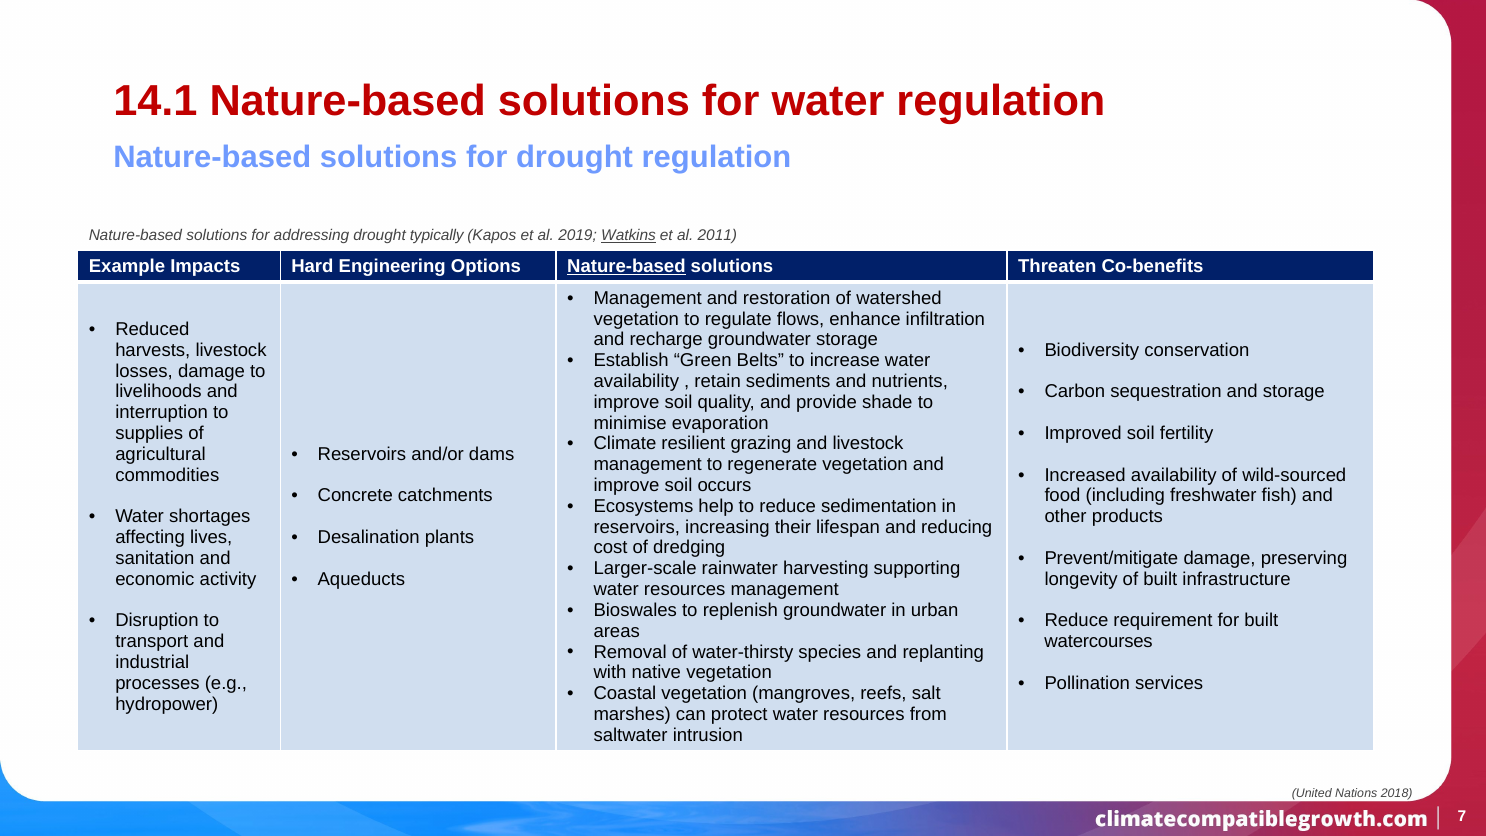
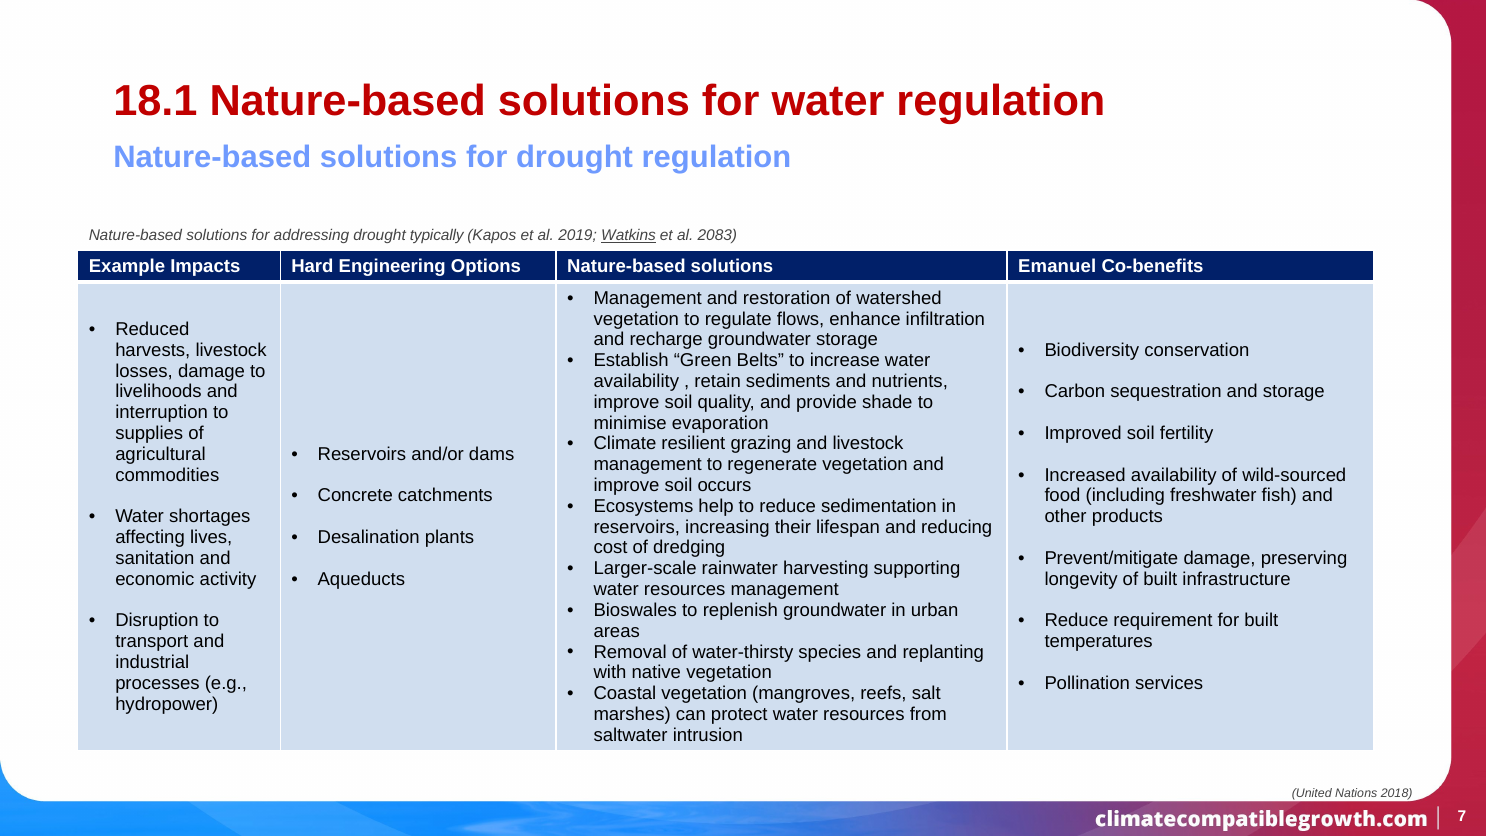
14.1: 14.1 -> 18.1
2011: 2011 -> 2083
Nature-based at (626, 266) underline: present -> none
Threaten: Threaten -> Emanuel
watercourses: watercourses -> temperatures
